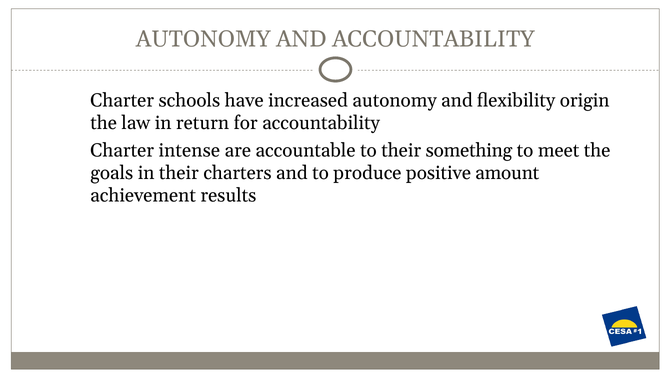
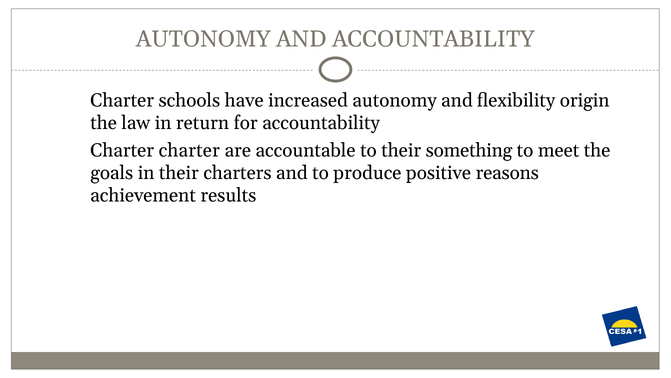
Charter intense: intense -> charter
amount: amount -> reasons
